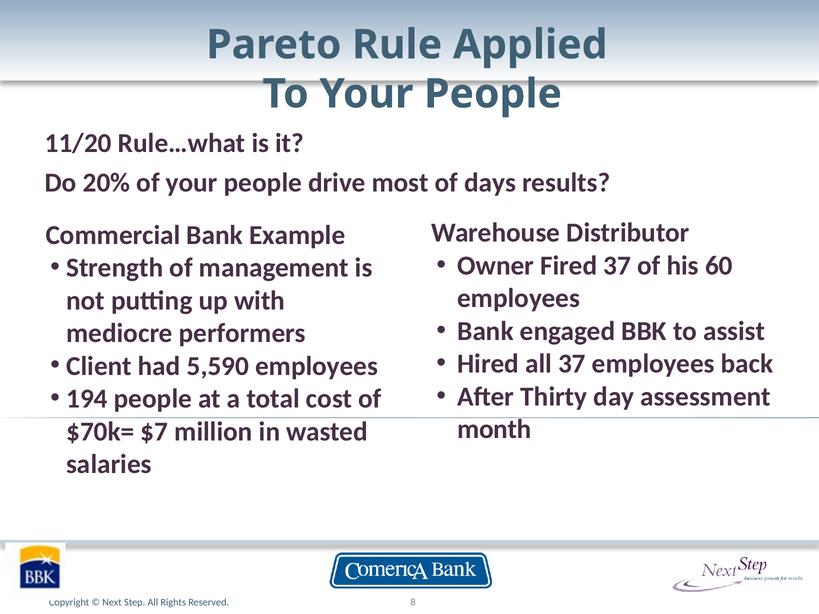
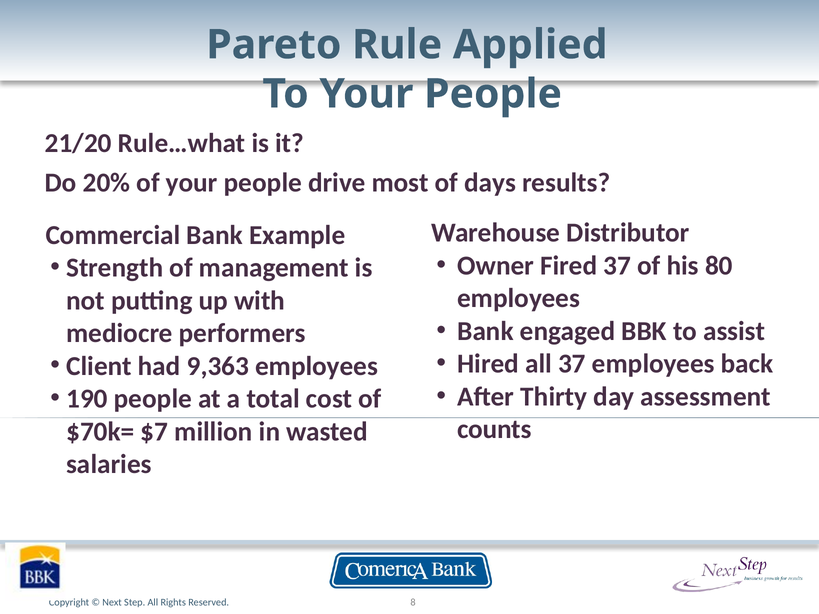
11/20: 11/20 -> 21/20
60: 60 -> 80
5,590: 5,590 -> 9,363
194: 194 -> 190
month: month -> counts
